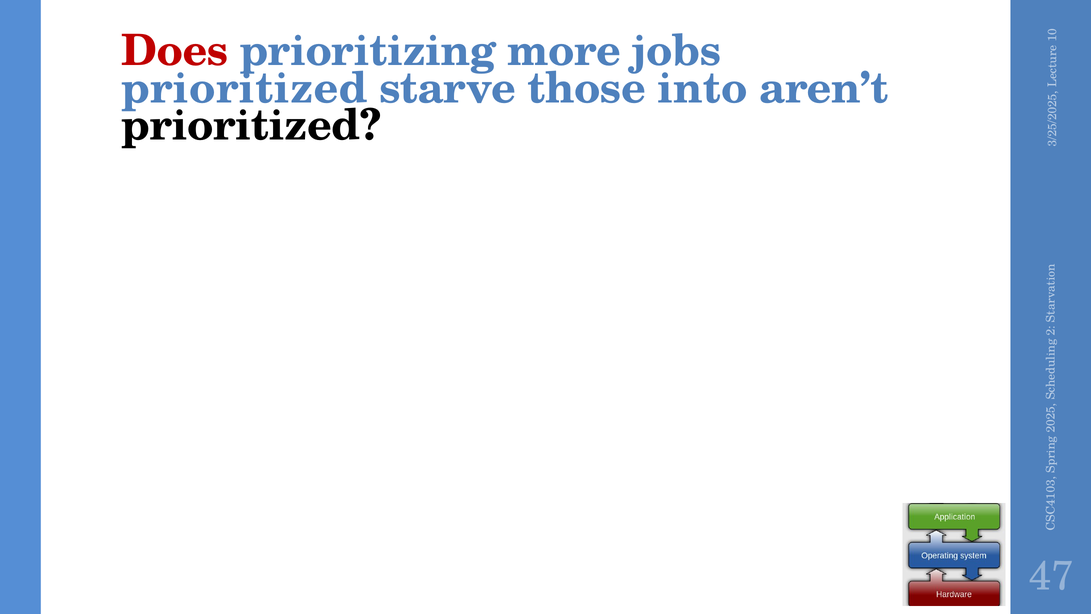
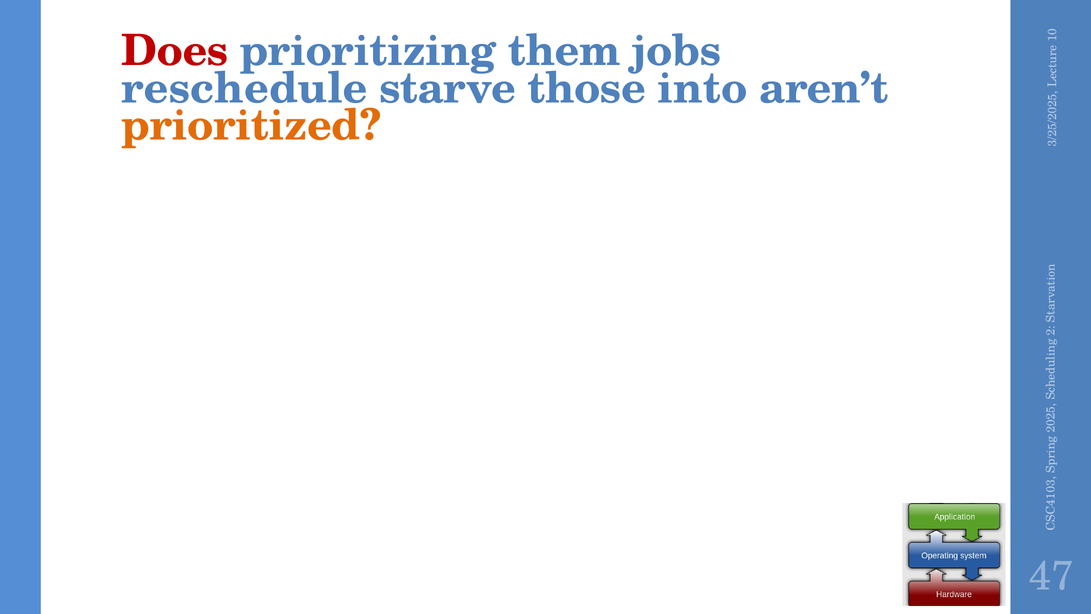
more: more -> them
prioritized at (244, 88): prioritized -> reschedule
prioritized at (251, 126) colour: black -> orange
